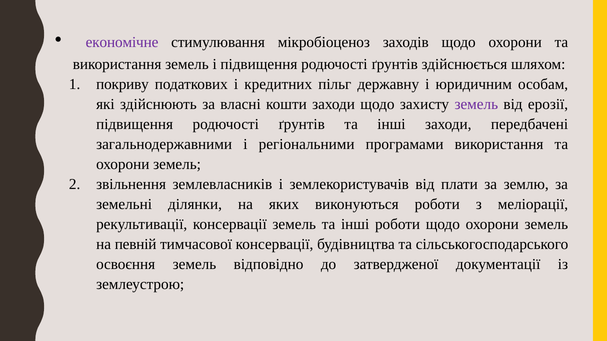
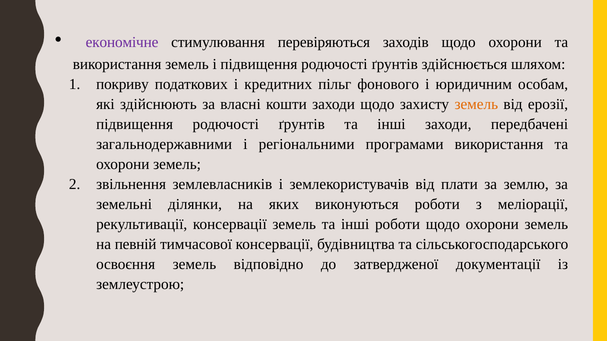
мікpобіоценоз: мікpобіоценоз -> перевіряються
державну: державну -> фонового
земель at (476, 104) colour: purple -> orange
